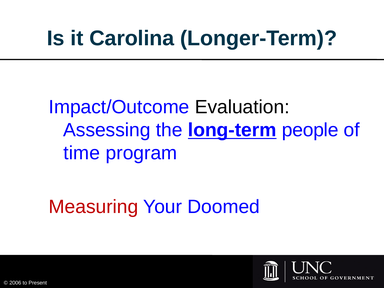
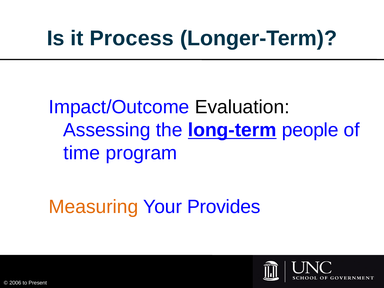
Carolina: Carolina -> Process
Measuring colour: red -> orange
Doomed: Doomed -> Provides
